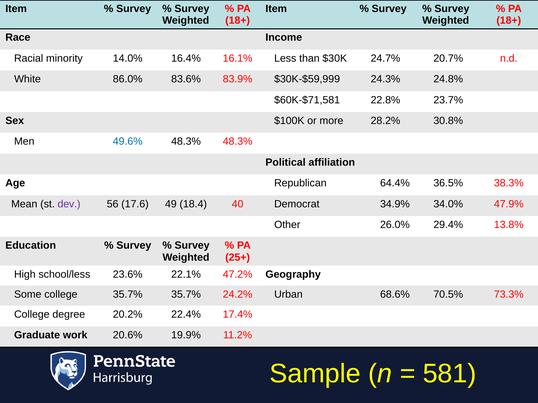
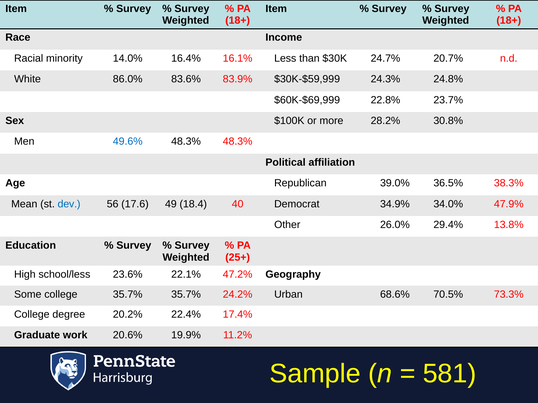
$60K-$71,581: $60K-$71,581 -> $60K-$69,999
64.4%: 64.4% -> 39.0%
dev colour: purple -> blue
